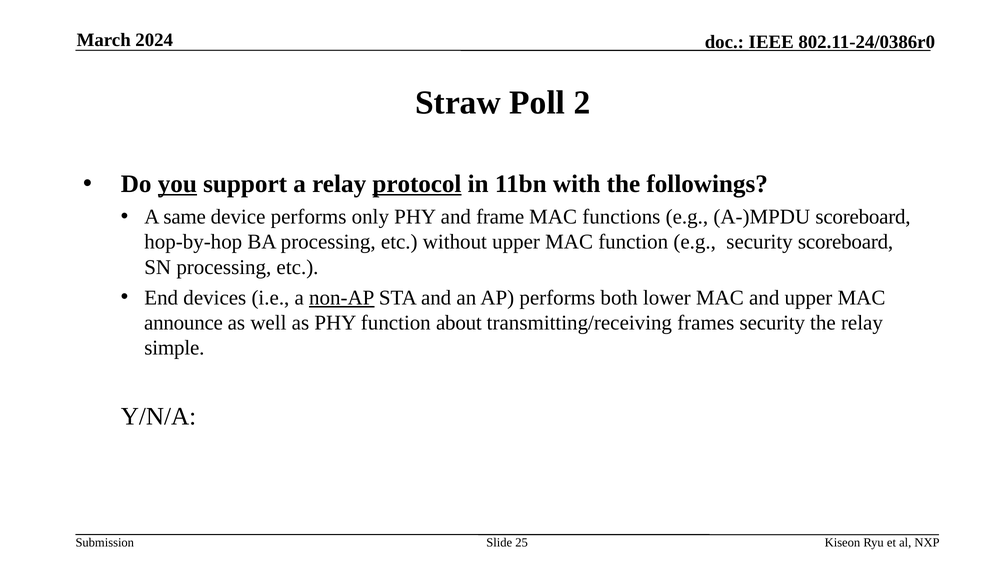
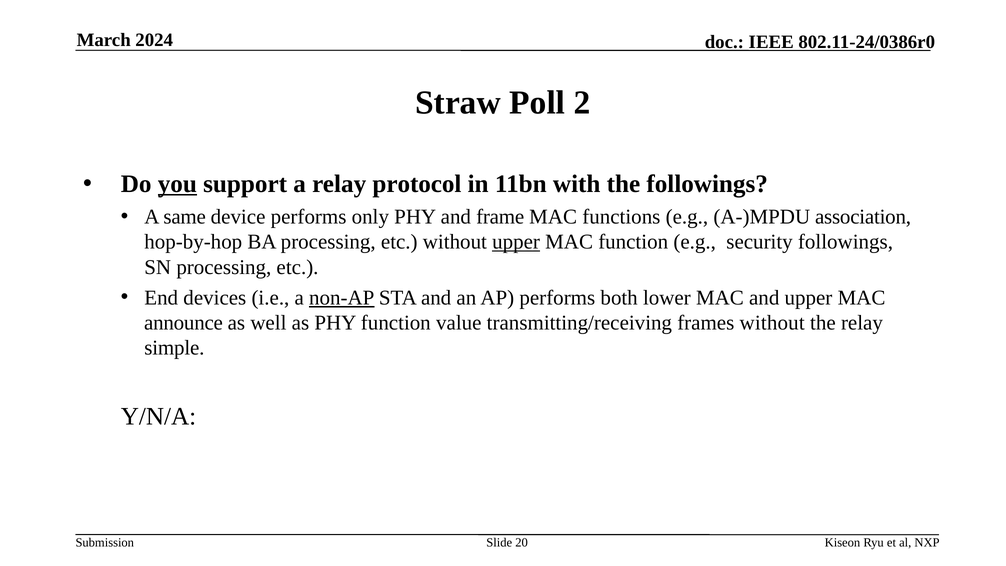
protocol underline: present -> none
A-)MPDU scoreboard: scoreboard -> association
upper at (516, 242) underline: none -> present
security scoreboard: scoreboard -> followings
about: about -> value
frames security: security -> without
25: 25 -> 20
